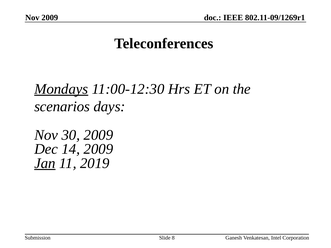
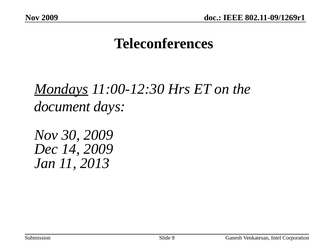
scenarios: scenarios -> document
Jan underline: present -> none
2019: 2019 -> 2013
